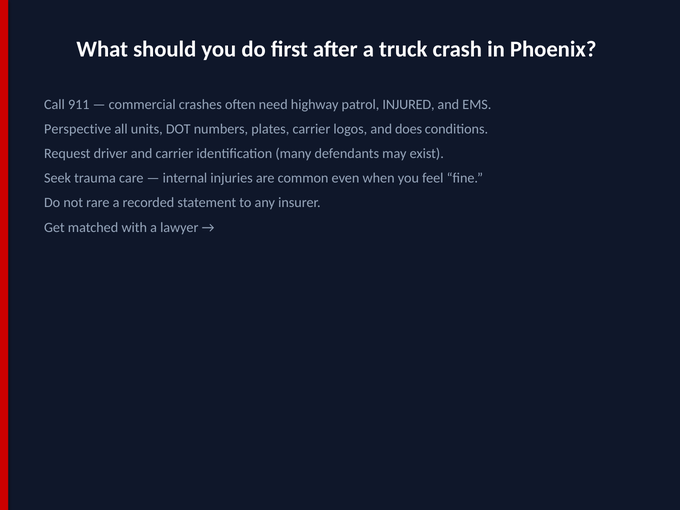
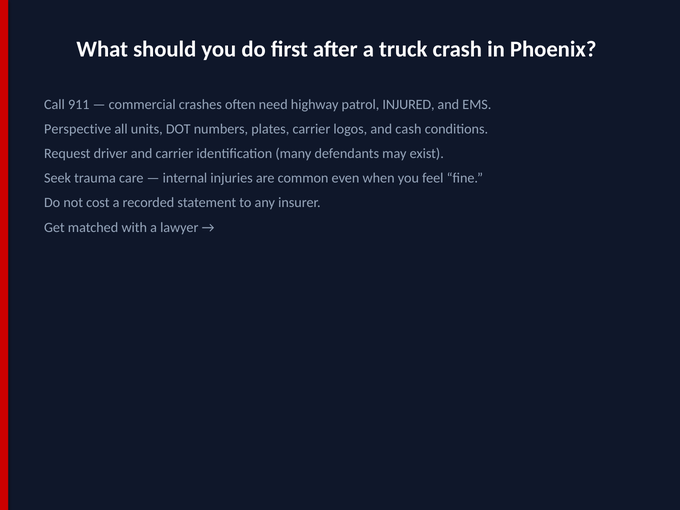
does: does -> cash
rare: rare -> cost
